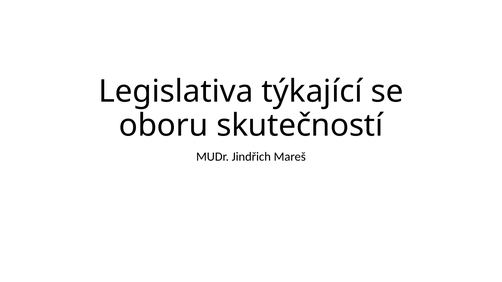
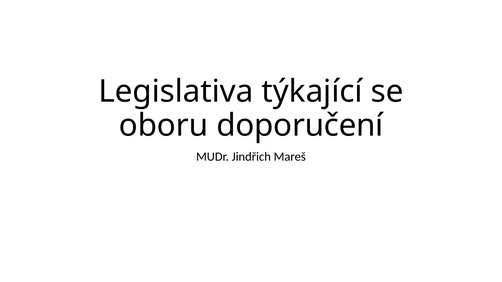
skutečností: skutečností -> doporučení
